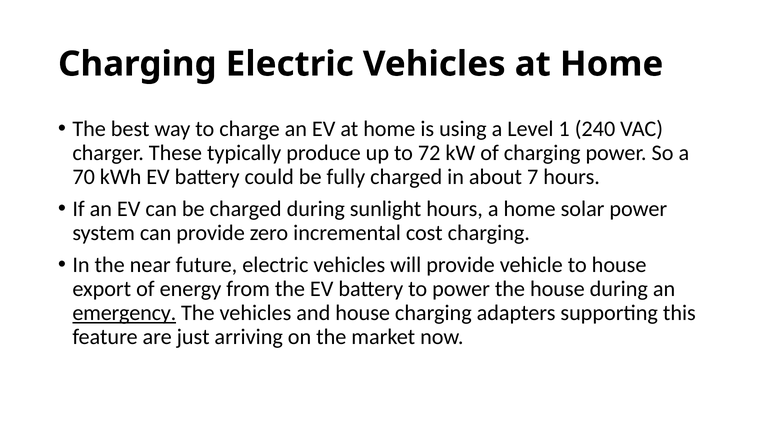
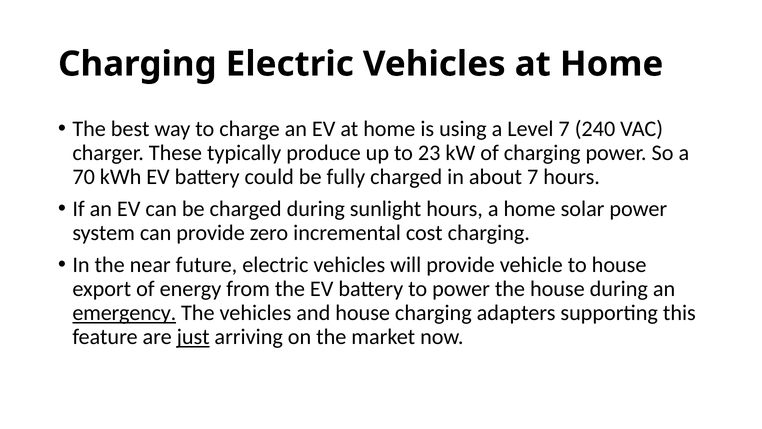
Level 1: 1 -> 7
72: 72 -> 23
just underline: none -> present
